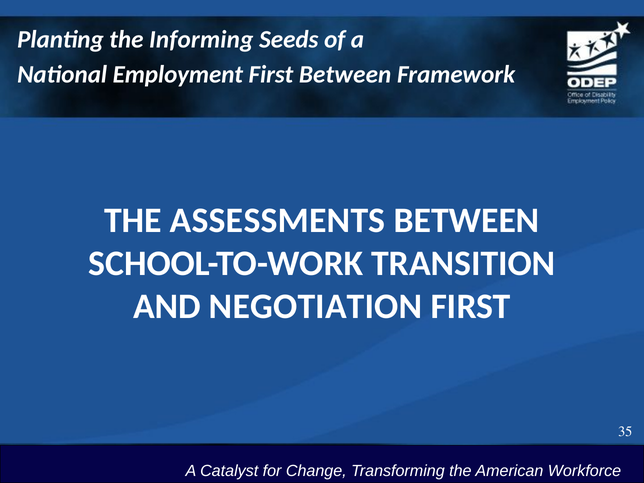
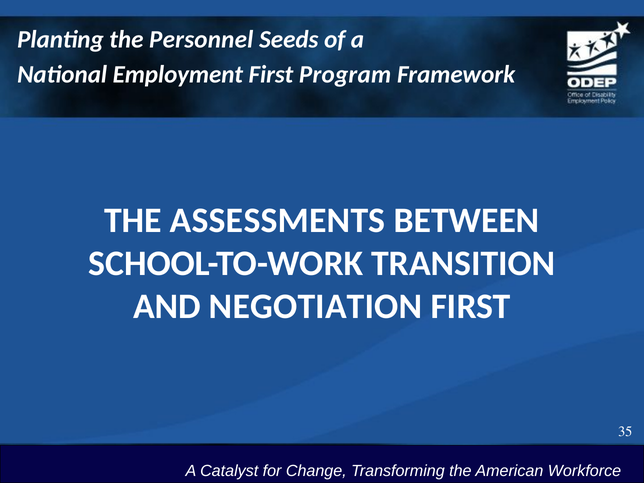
Informing: Informing -> Personnel
First Between: Between -> Program
